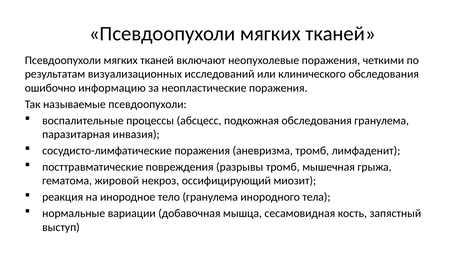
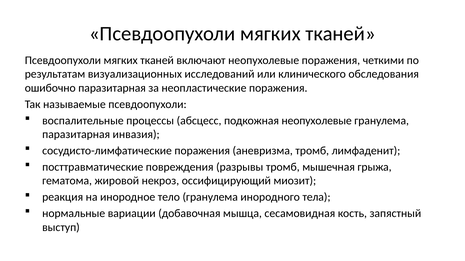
ошибочно информацию: информацию -> паразитарная
подкожная обследования: обследования -> неопухолевые
